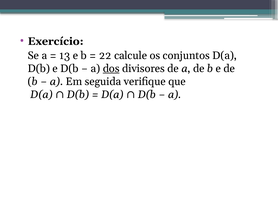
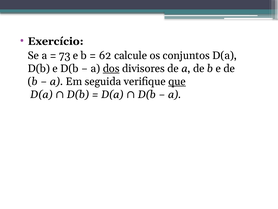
13: 13 -> 73
22: 22 -> 62
que underline: none -> present
